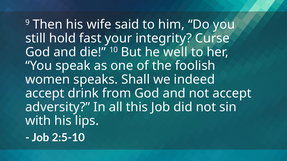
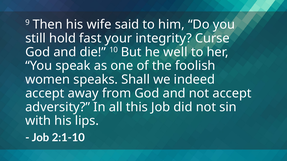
drink: drink -> away
2:5-10: 2:5-10 -> 2:1-10
